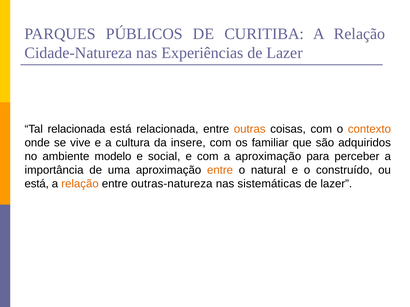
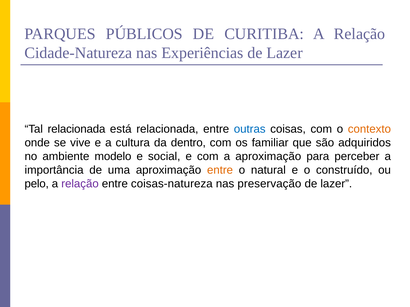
outras colour: orange -> blue
insere: insere -> dentro
está at (37, 184): está -> pelo
relação at (80, 184) colour: orange -> purple
outras-natureza: outras-natureza -> coisas-natureza
sistemáticas: sistemáticas -> preservação
